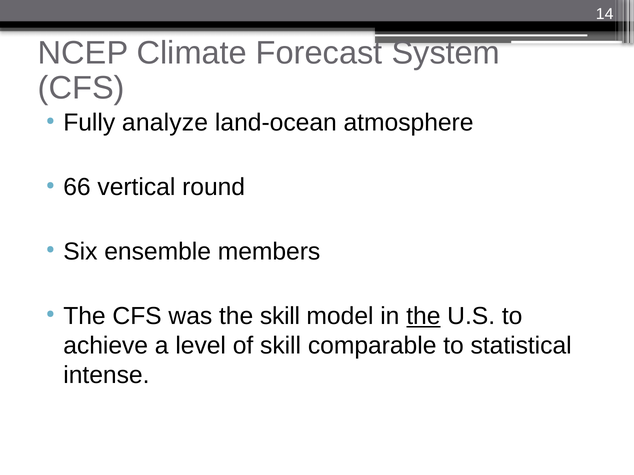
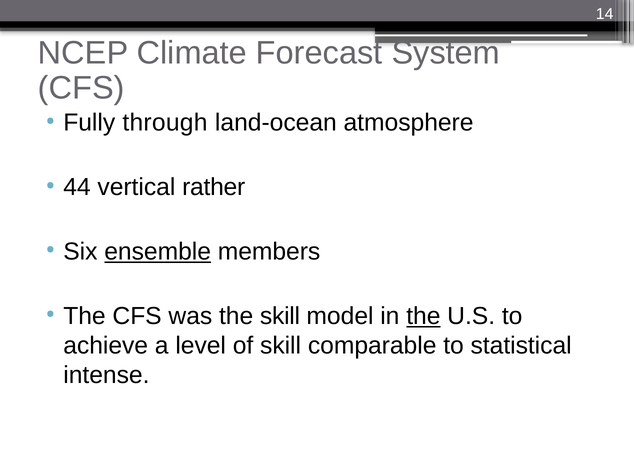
analyze: analyze -> through
66: 66 -> 44
round: round -> rather
ensemble underline: none -> present
